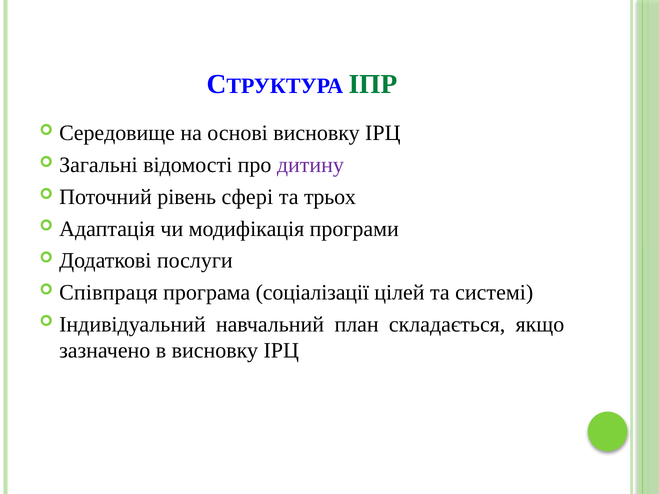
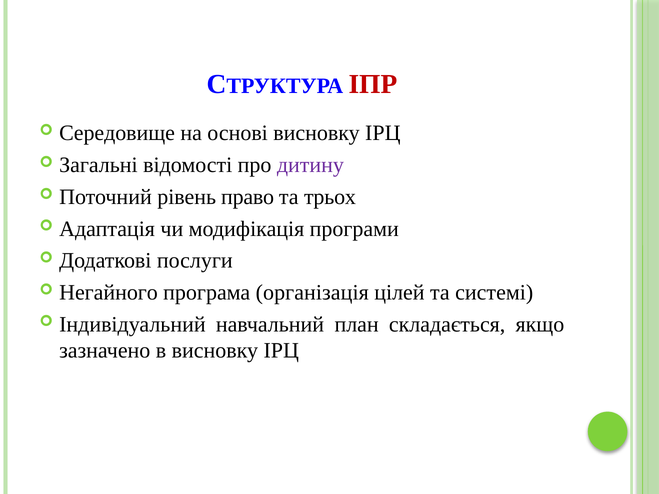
ІПР colour: green -> red
сфері: сфері -> право
Співпраця: Співпраця -> Негайного
соціалізації: соціалізації -> організація
